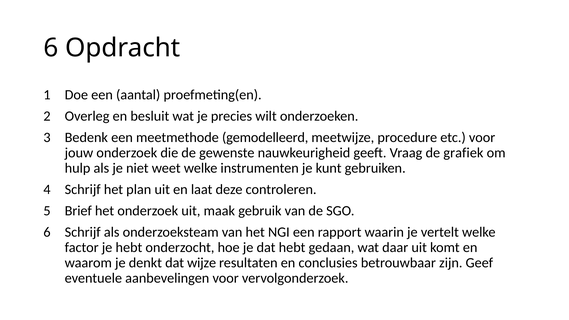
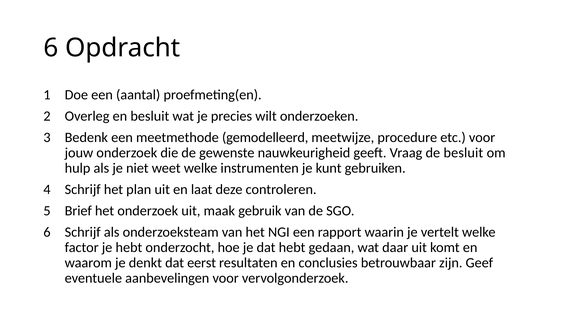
de grafiek: grafiek -> besluit
wijze: wijze -> eerst
